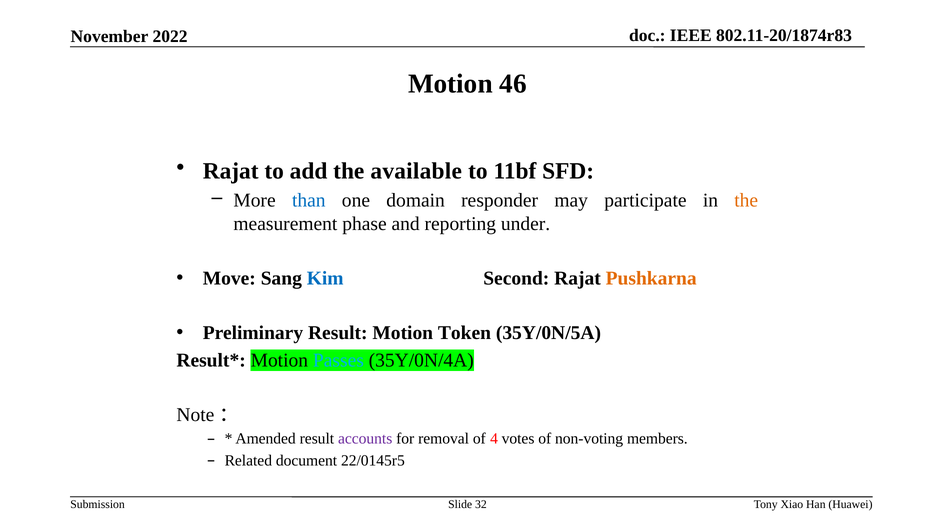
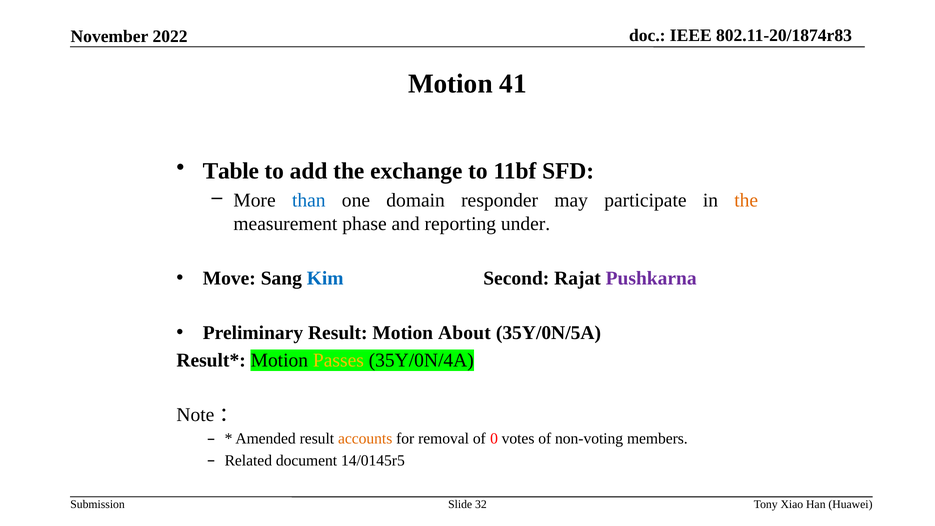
46: 46 -> 41
Rajat at (231, 171): Rajat -> Table
available: available -> exchange
Pushkarna colour: orange -> purple
Token: Token -> About
Passes colour: light blue -> yellow
accounts colour: purple -> orange
4: 4 -> 0
22/0145r5: 22/0145r5 -> 14/0145r5
